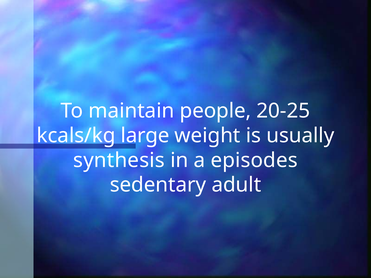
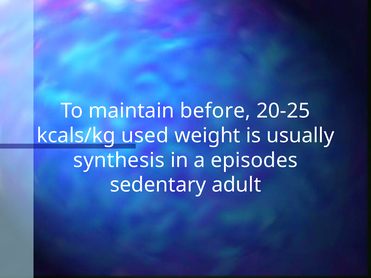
people: people -> before
large: large -> used
